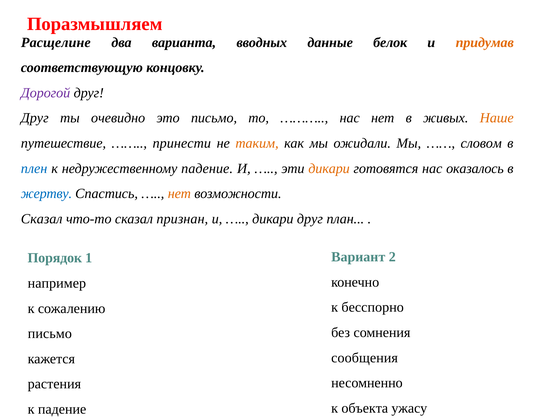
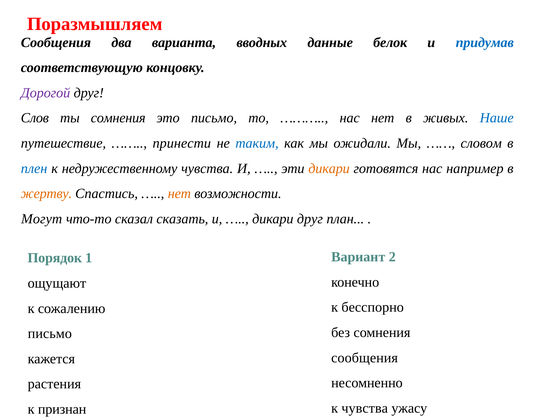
Расщелине at (56, 42): Расщелине -> Сообщения
придумав colour: orange -> blue
Друг at (35, 118): Друг -> Слов
ты очевидно: очевидно -> сомнения
Наше colour: orange -> blue
таким colour: orange -> blue
недружественному падение: падение -> чувства
оказалось: оказалось -> например
жертву colour: blue -> orange
Сказал at (42, 219): Сказал -> Могут
признан: признан -> сказать
например: например -> ощущают
к объекта: объекта -> чувства
к падение: падение -> признан
